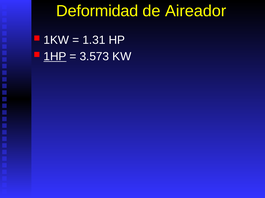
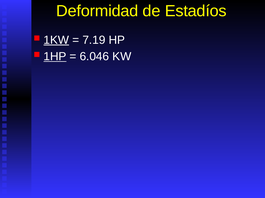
Aireador: Aireador -> Estadíos
1KW underline: none -> present
1.31: 1.31 -> 7.19
3.573: 3.573 -> 6.046
